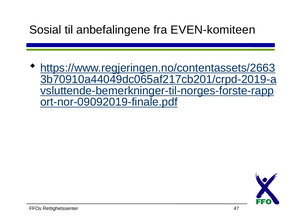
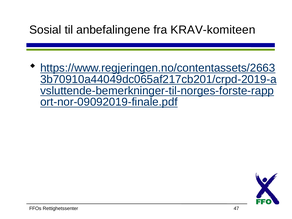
EVEN-komiteen: EVEN-komiteen -> KRAV-komiteen
